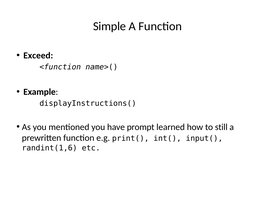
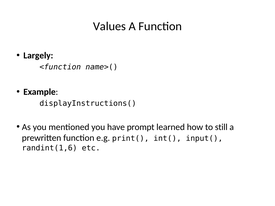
Simple: Simple -> Values
Exceed: Exceed -> Largely
